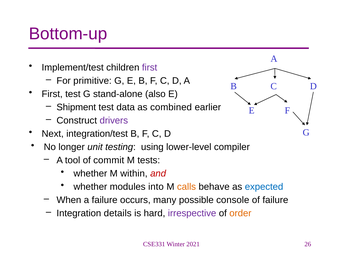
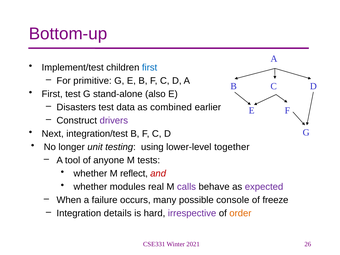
first at (150, 68) colour: purple -> blue
Shipment: Shipment -> Disasters
compiler: compiler -> together
commit: commit -> anyone
within: within -> reflect
into: into -> real
calls colour: orange -> purple
expected colour: blue -> purple
of failure: failure -> freeze
